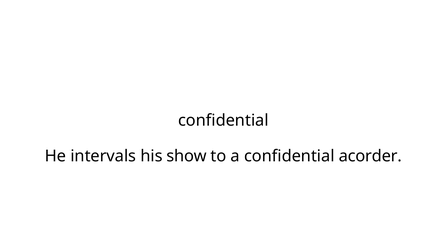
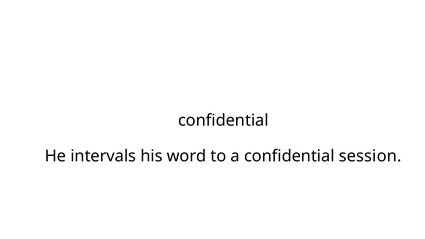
show: show -> word
acorder: acorder -> session
